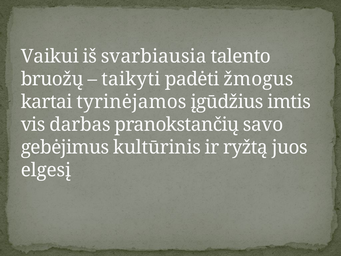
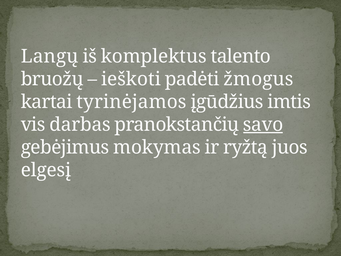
Vaikui: Vaikui -> Langų
svarbiausia: svarbiausia -> komplektus
taikyti: taikyti -> ieškoti
savo underline: none -> present
kultūrinis: kultūrinis -> mokymas
